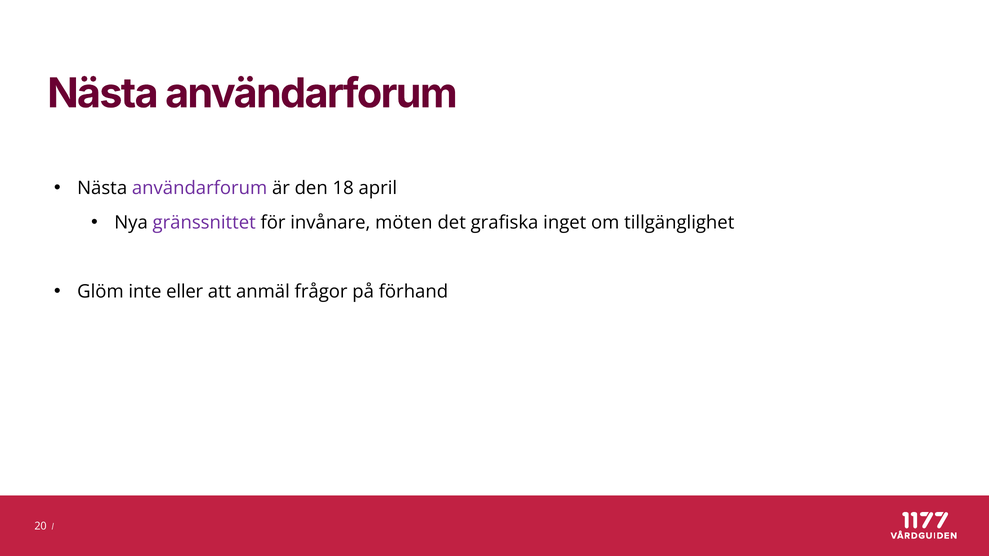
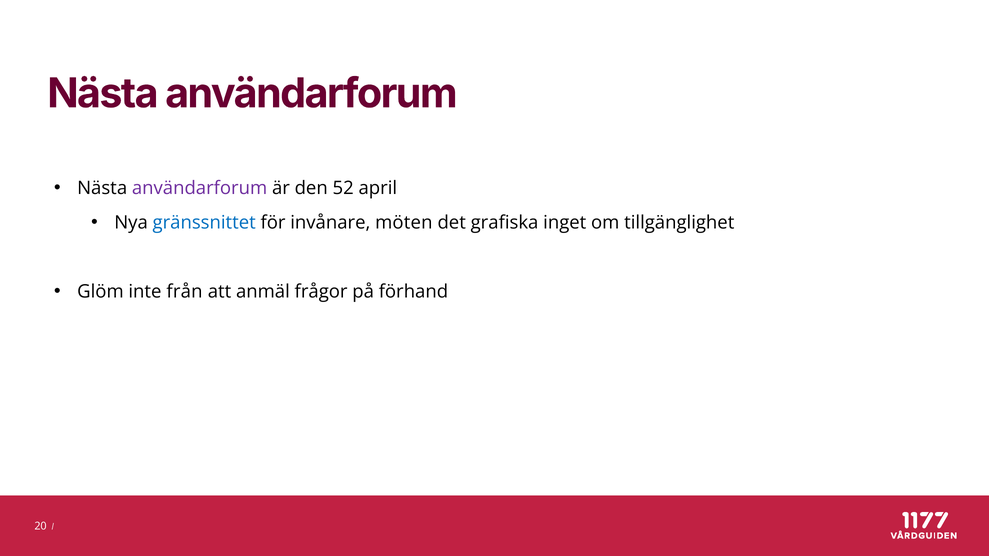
18: 18 -> 52
gränssnittet colour: purple -> blue
eller: eller -> från
